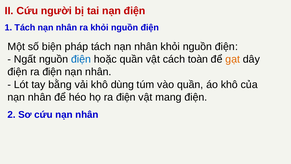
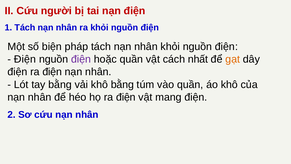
Ngất at (25, 59): Ngất -> Điện
điện at (81, 59) colour: blue -> purple
toàn: toàn -> nhất
khô dùng: dùng -> bằng
